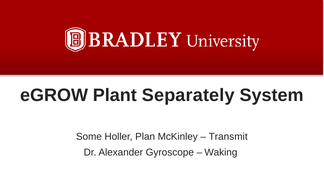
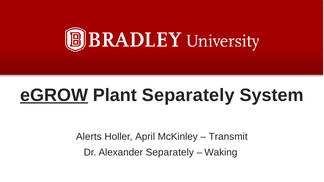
eGROW underline: none -> present
Some: Some -> Alerts
Plan: Plan -> April
Alexander Gyroscope: Gyroscope -> Separately
